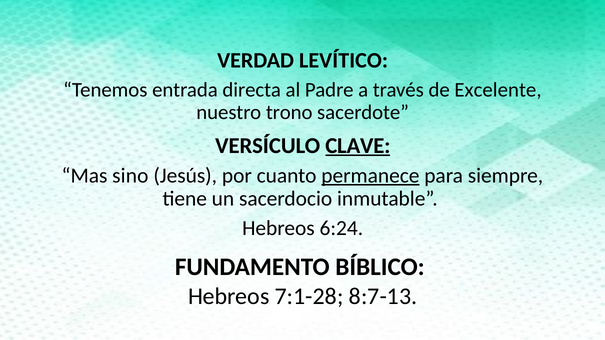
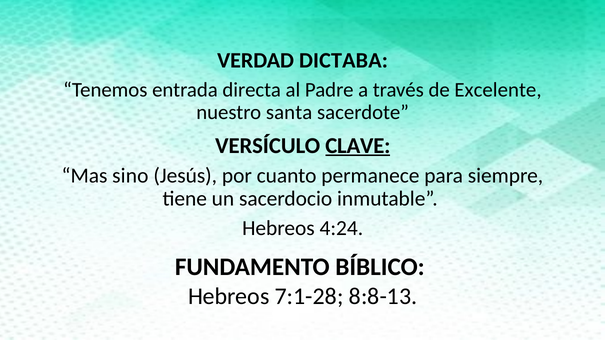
LEVÍTICO: LEVÍTICO -> DICTABA
trono: trono -> santa
permanece underline: present -> none
6:24: 6:24 -> 4:24
8:7-13: 8:7-13 -> 8:8-13
